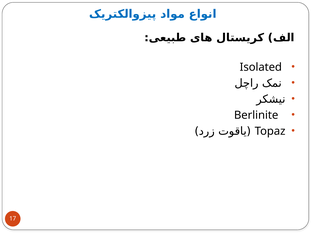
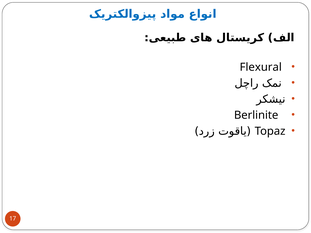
Isolated: Isolated -> Flexural
